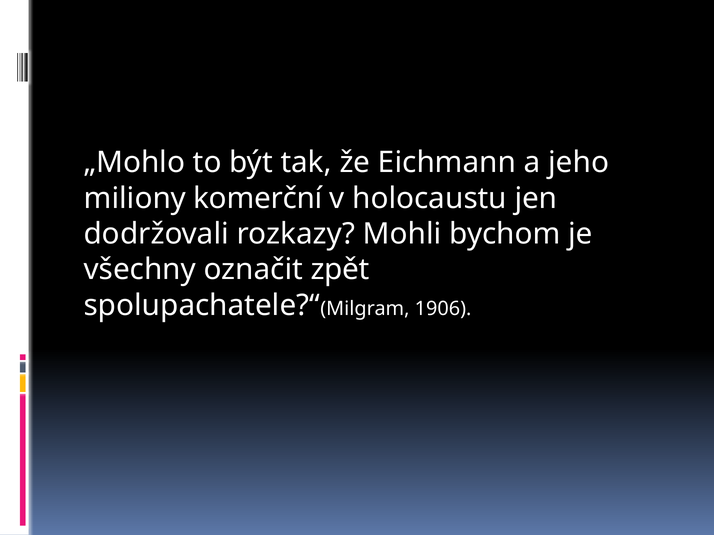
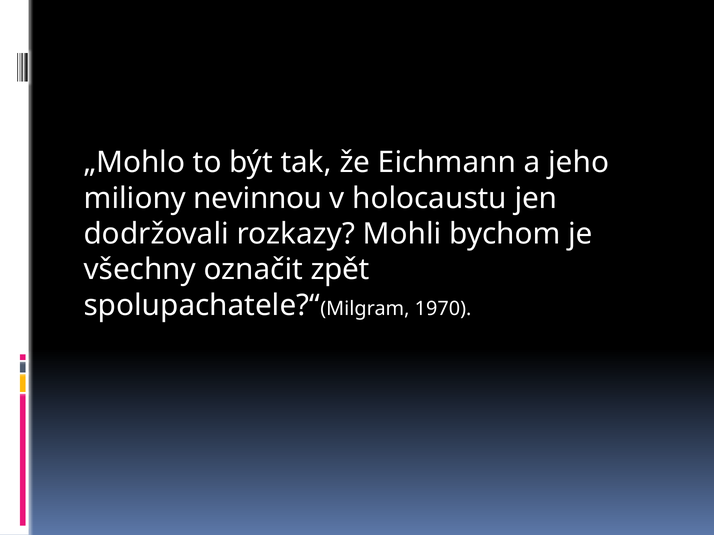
komerční: komerční -> nevinnou
1906: 1906 -> 1970
